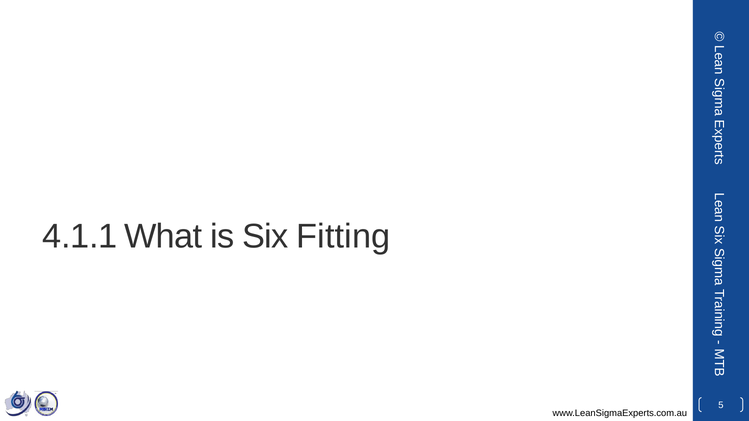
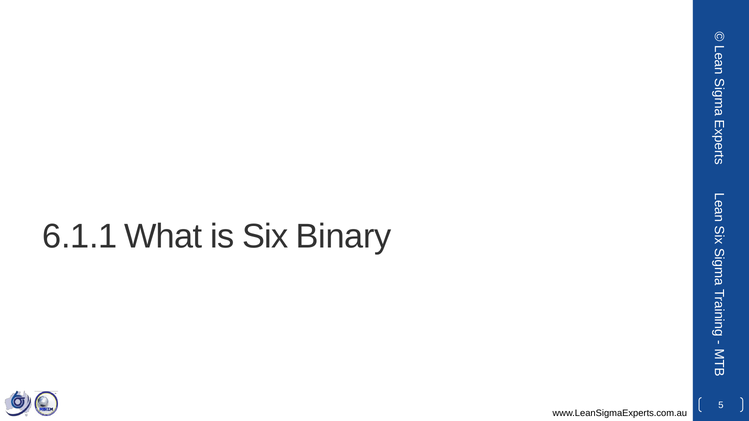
4.1.1: 4.1.1 -> 6.1.1
Fitting: Fitting -> Binary
